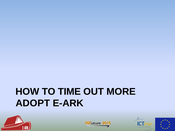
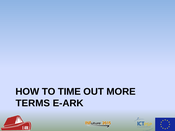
ADOPT: ADOPT -> TERMS
